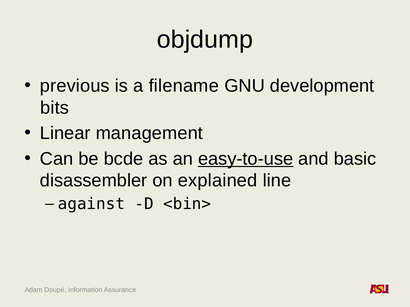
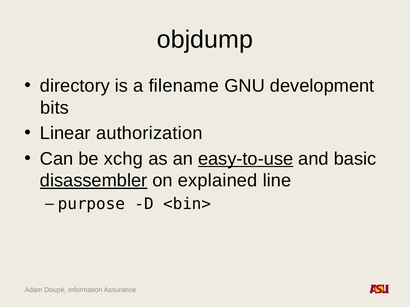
previous: previous -> directory
management: management -> authorization
bcde: bcde -> xchg
disassembler underline: none -> present
against: against -> purpose
